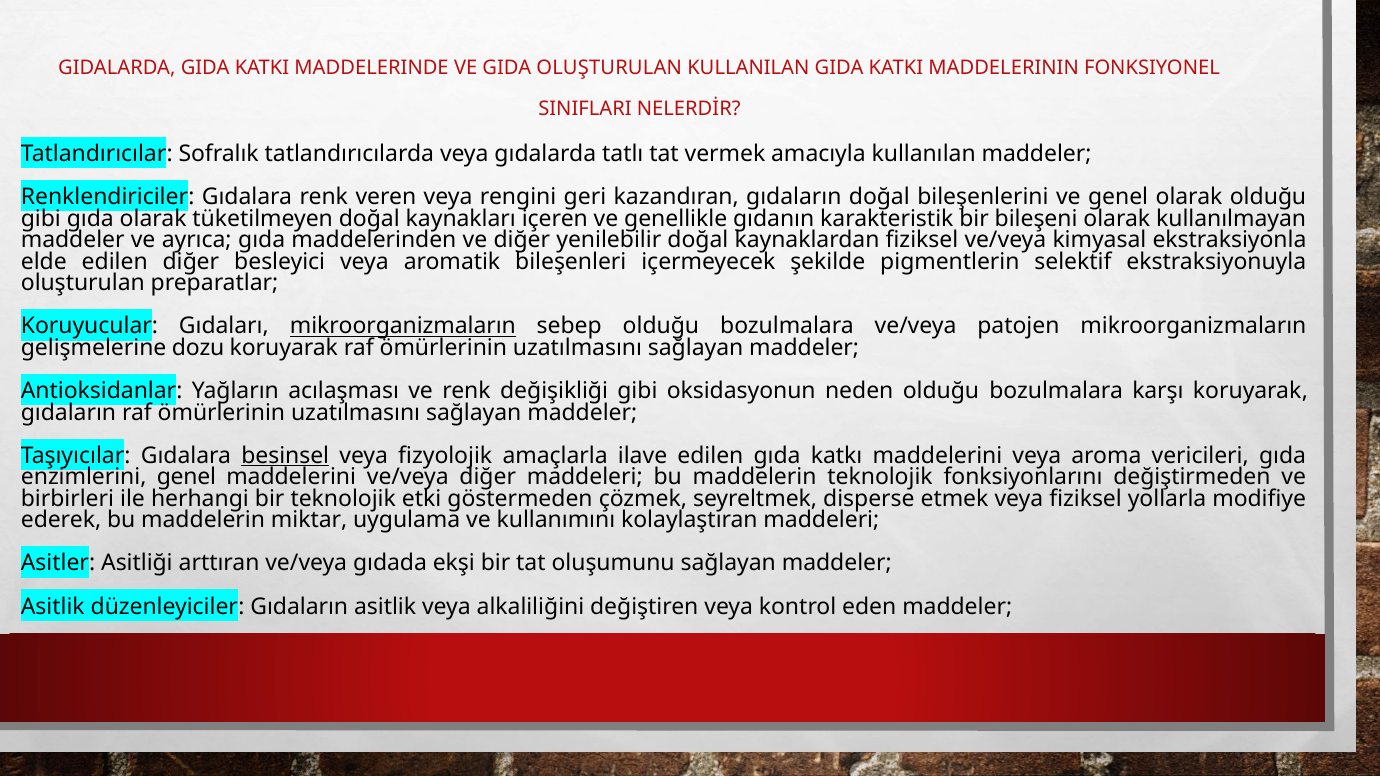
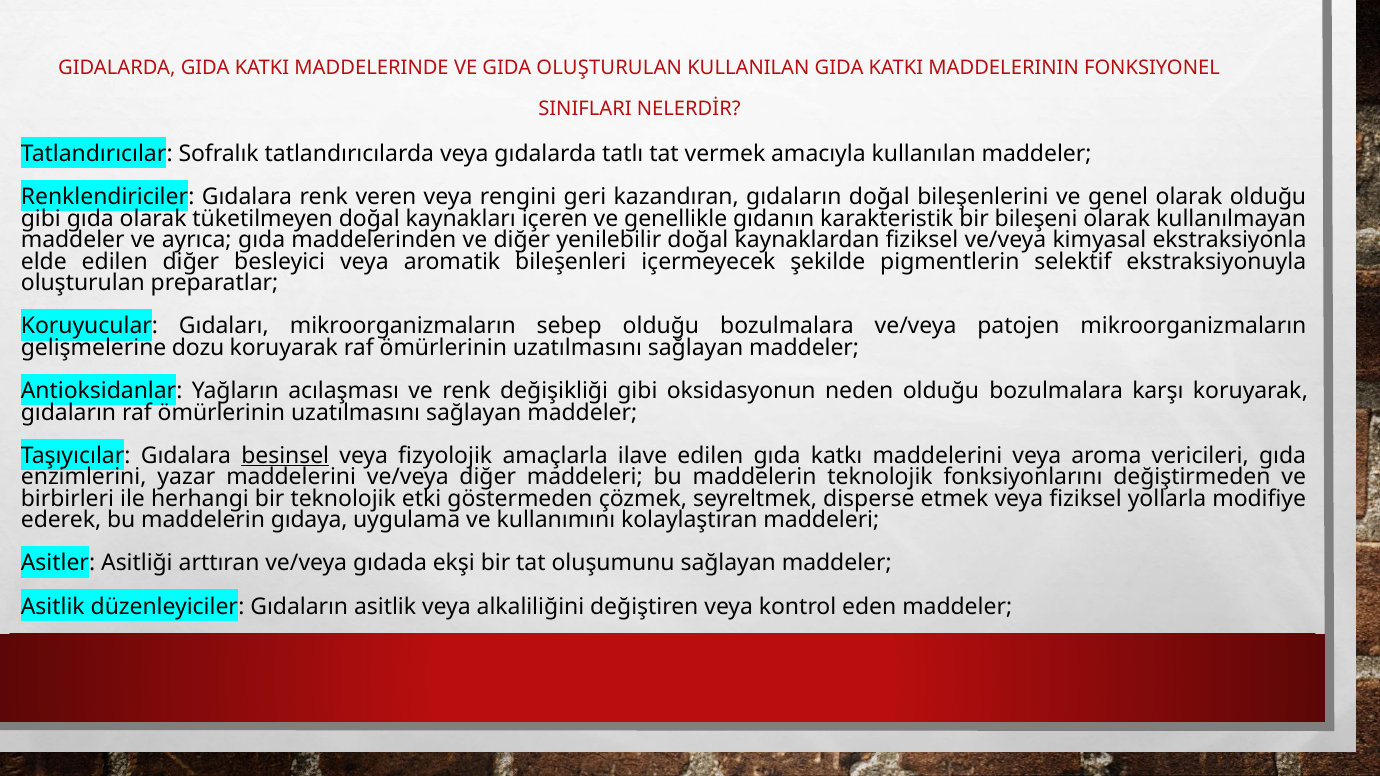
mikroorganizmaların at (403, 326) underline: present -> none
enzimlerini genel: genel -> yazar
miktar: miktar -> gıdaya
